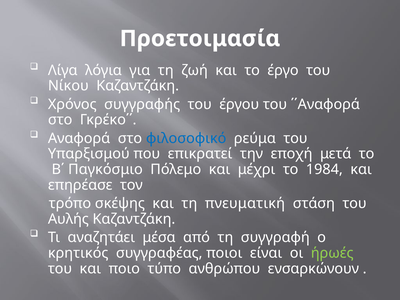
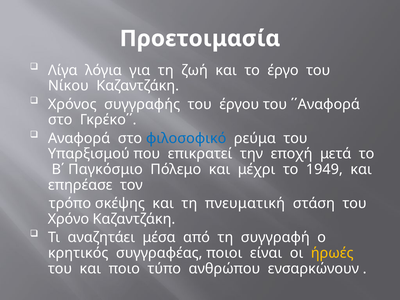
1984: 1984 -> 1949
Αυλής: Αυλής -> Χρόνο
ήρωές colour: light green -> yellow
